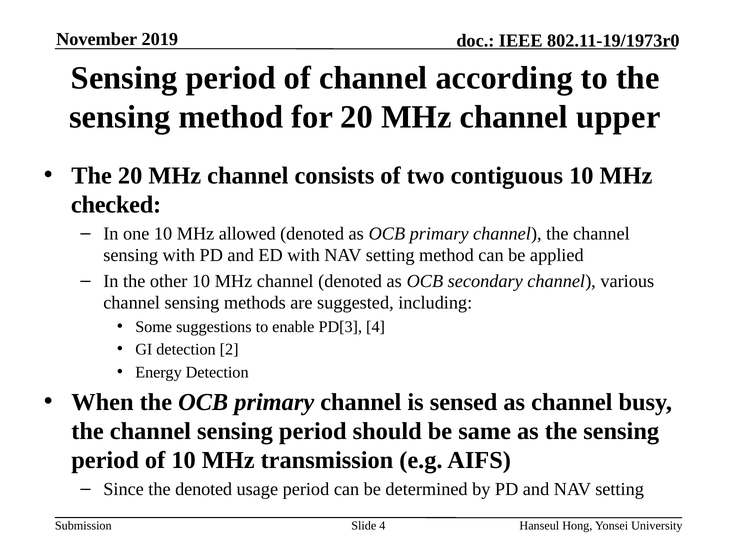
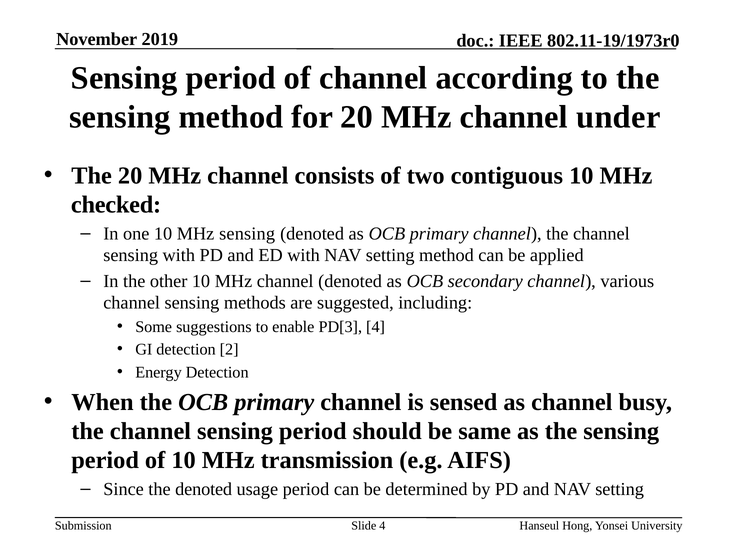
upper: upper -> under
MHz allowed: allowed -> sensing
